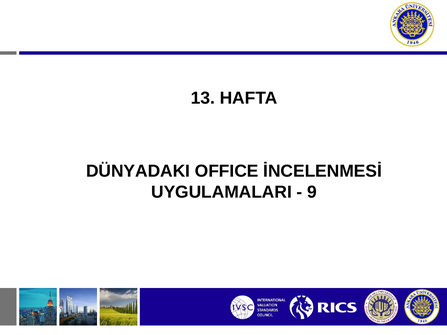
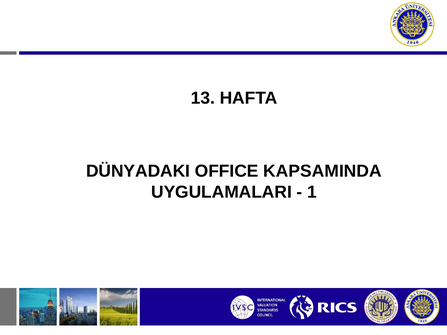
İNCELENMESİ: İNCELENMESİ -> KAPSAMINDA
9: 9 -> 1
